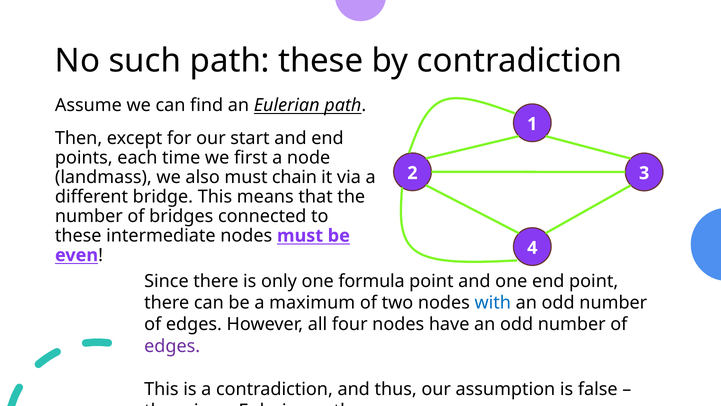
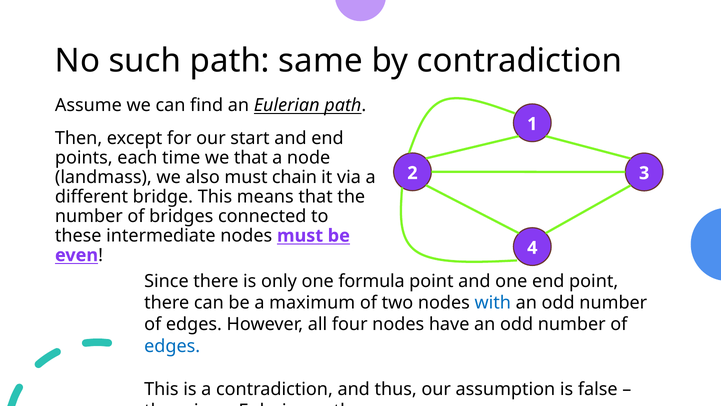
path these: these -> same
we first: first -> that
edges at (172, 346) colour: purple -> blue
